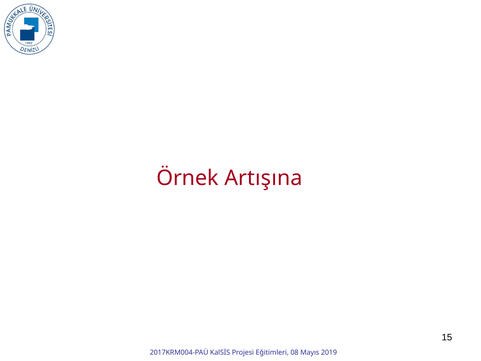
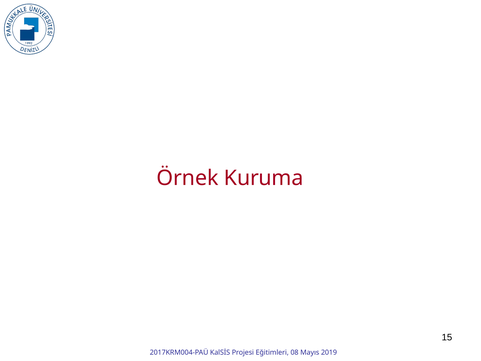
Artışına: Artışına -> Kuruma
